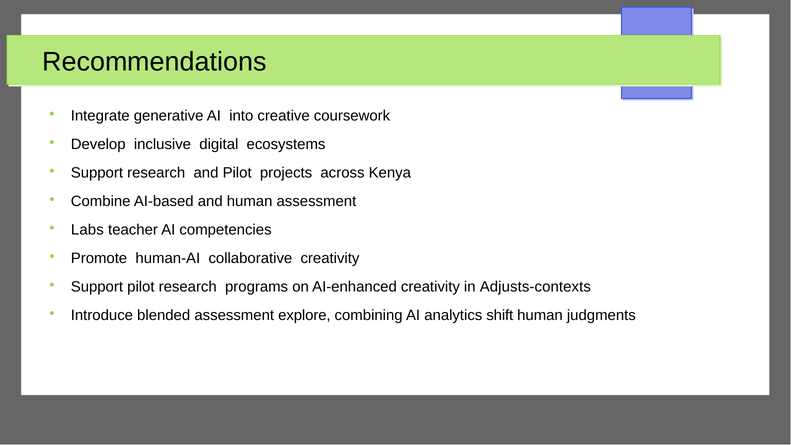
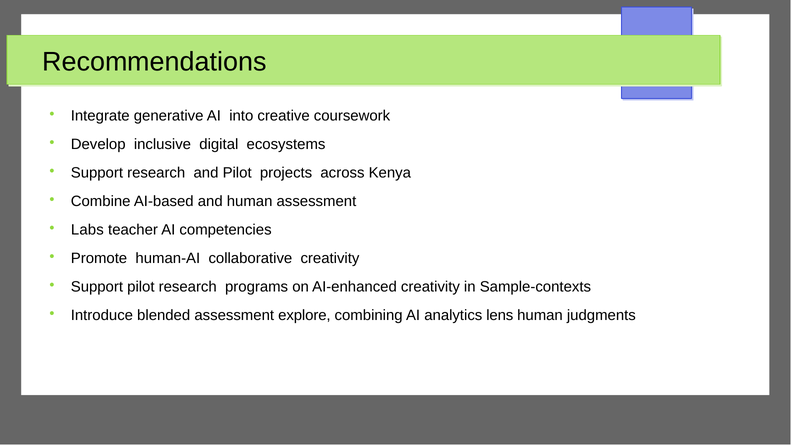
Adjusts-contexts: Adjusts-contexts -> Sample-contexts
shift: shift -> lens
